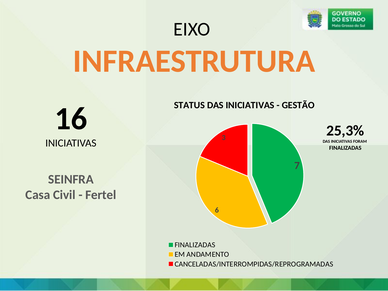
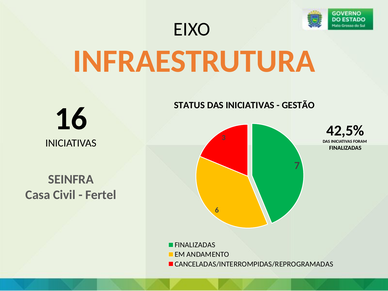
25,3%: 25,3% -> 42,5%
